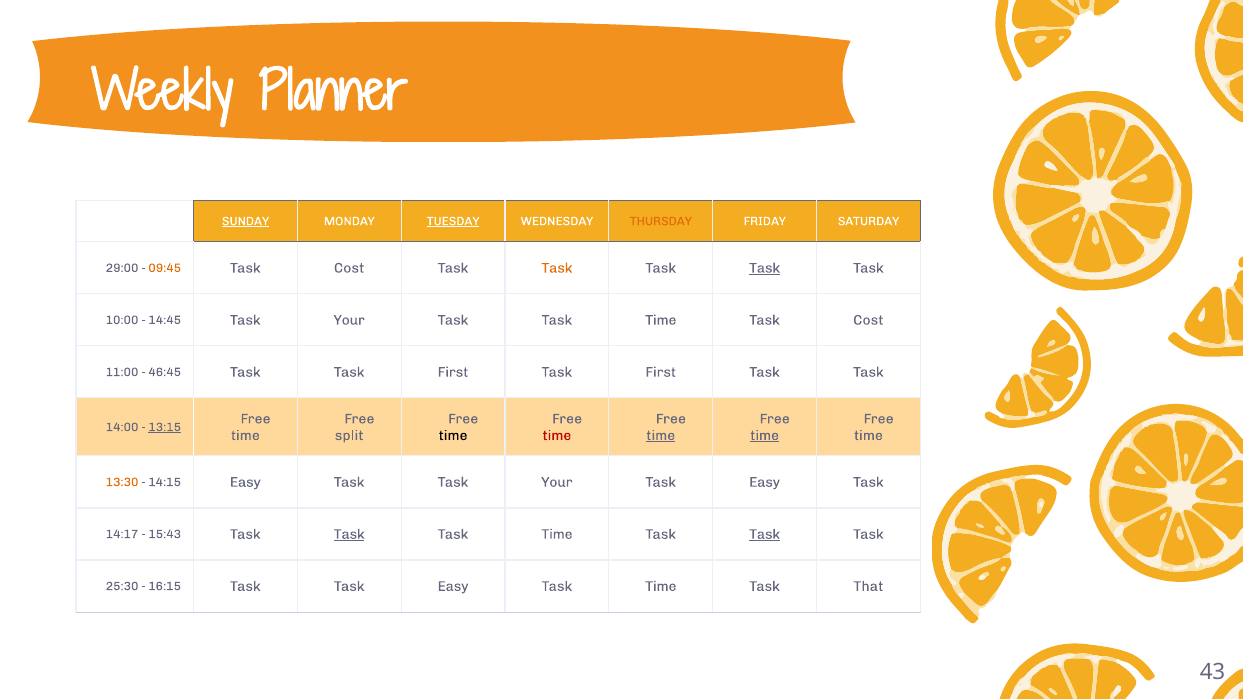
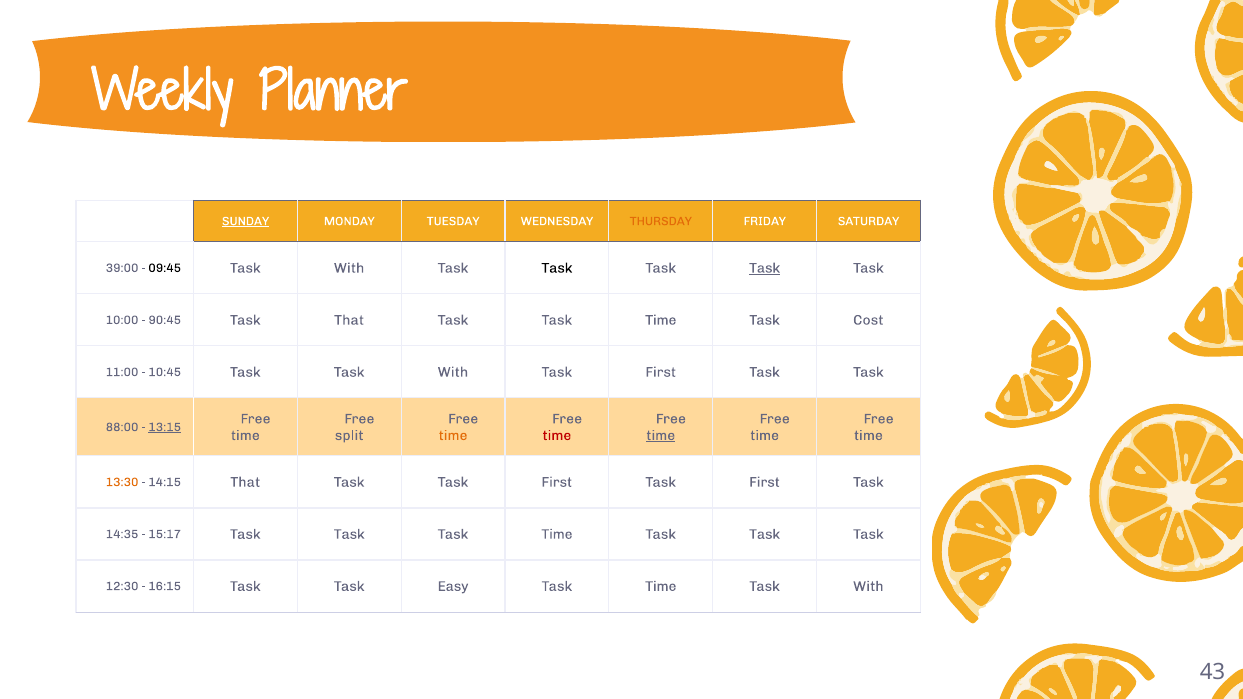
TUESDAY underline: present -> none
29:00: 29:00 -> 39:00
09:45 colour: orange -> black
Cost at (349, 268): Cost -> With
Task at (557, 268) colour: orange -> black
14:45: 14:45 -> 90:45
Your at (349, 320): Your -> That
46:45: 46:45 -> 10:45
Task Task First: First -> With
14:00: 14:00 -> 88:00
time at (453, 436) colour: black -> orange
time at (765, 436) underline: present -> none
14:15 Easy: Easy -> That
Task Task Your: Your -> First
Easy at (765, 482): Easy -> First
14:17: 14:17 -> 14:35
15:43: 15:43 -> 15:17
Task at (349, 534) underline: present -> none
Task at (765, 534) underline: present -> none
25:30: 25:30 -> 12:30
That at (868, 586): That -> With
